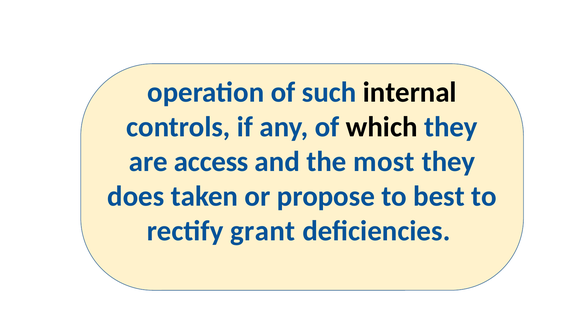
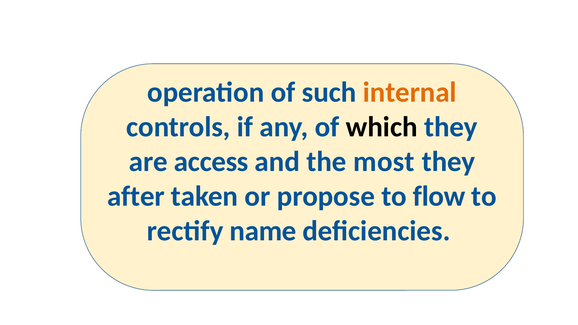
internal colour: black -> orange
does: does -> after
best: best -> flow
grant: grant -> name
